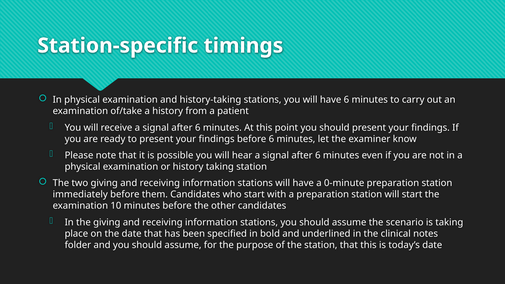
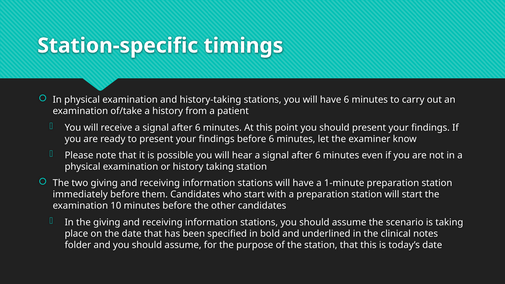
0-minute: 0-minute -> 1-minute
